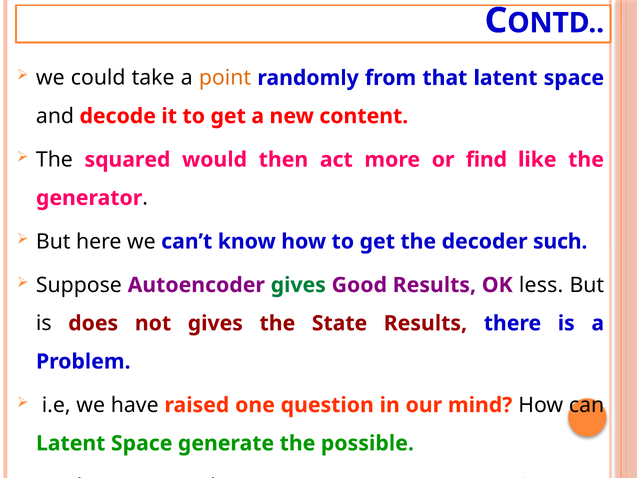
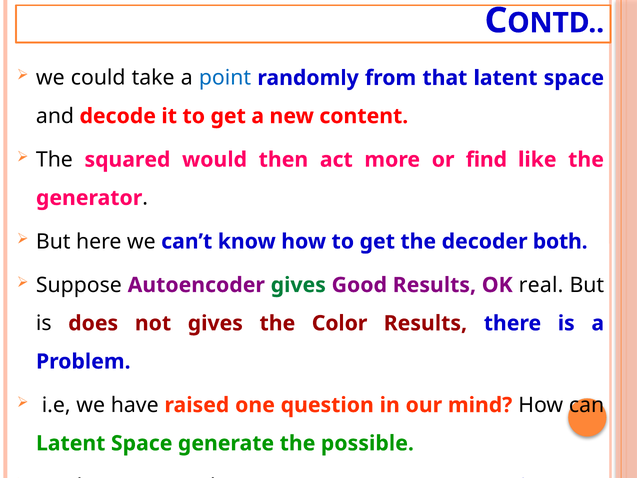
point colour: orange -> blue
such: such -> both
less: less -> real
State: State -> Color
